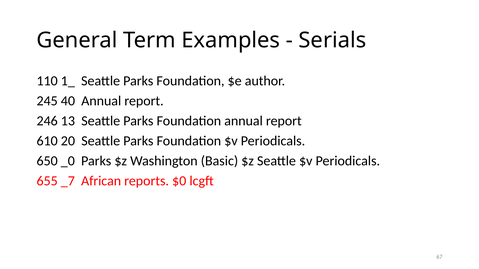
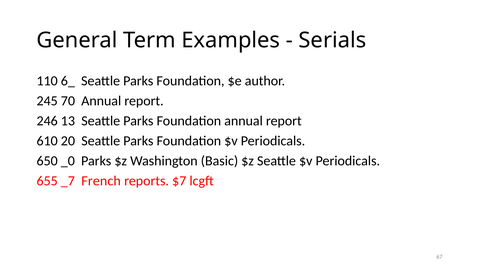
1_: 1_ -> 6_
40: 40 -> 70
African: African -> French
$0: $0 -> $7
